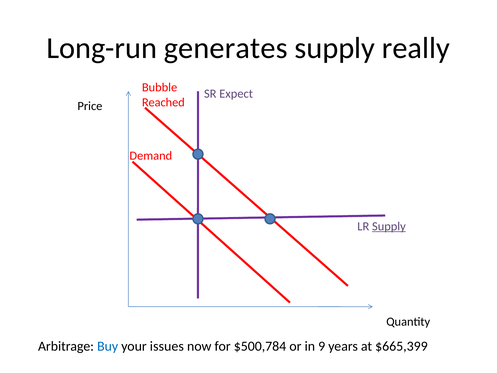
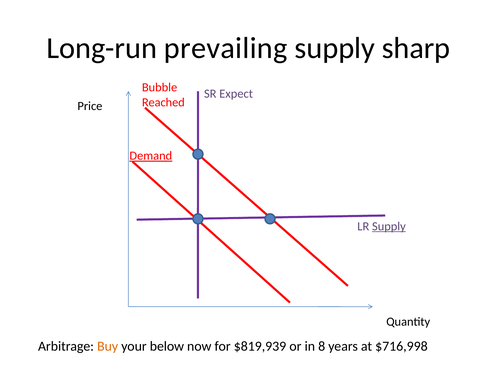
generates: generates -> prevailing
really: really -> sharp
Demand underline: none -> present
Buy colour: blue -> orange
issues: issues -> below
$500,784: $500,784 -> $819,939
9: 9 -> 8
$665,399: $665,399 -> $716,998
